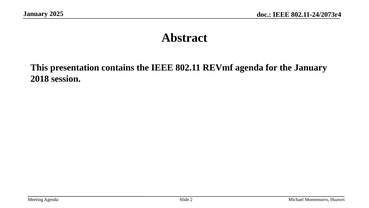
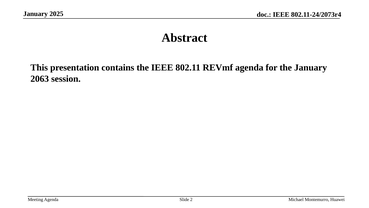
2018: 2018 -> 2063
